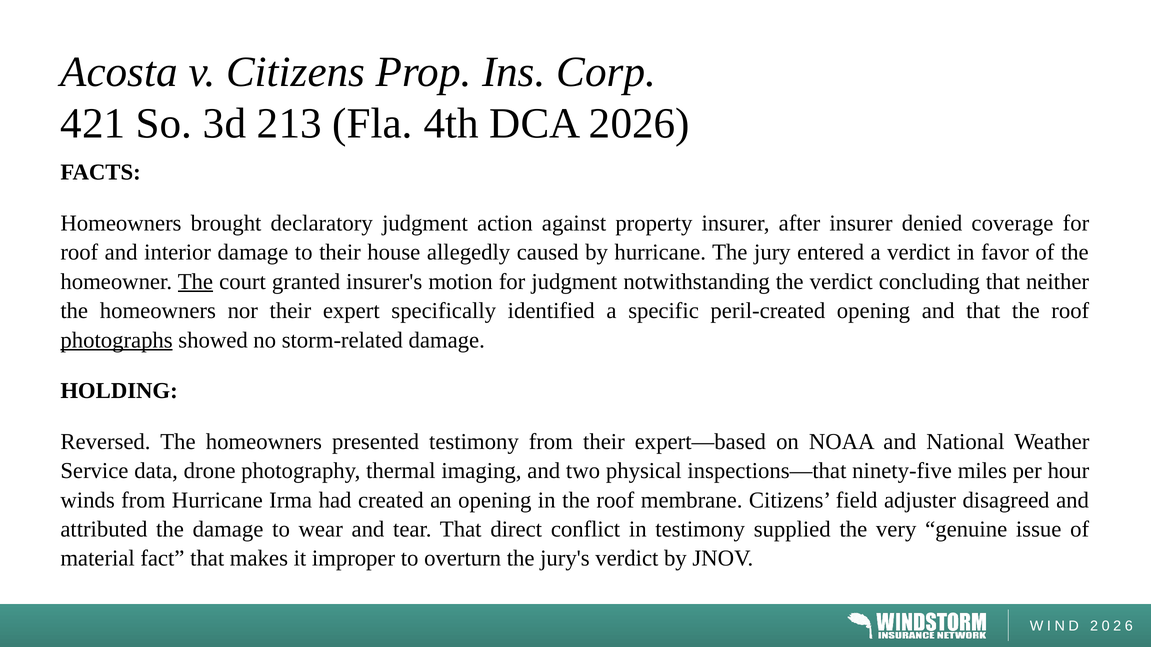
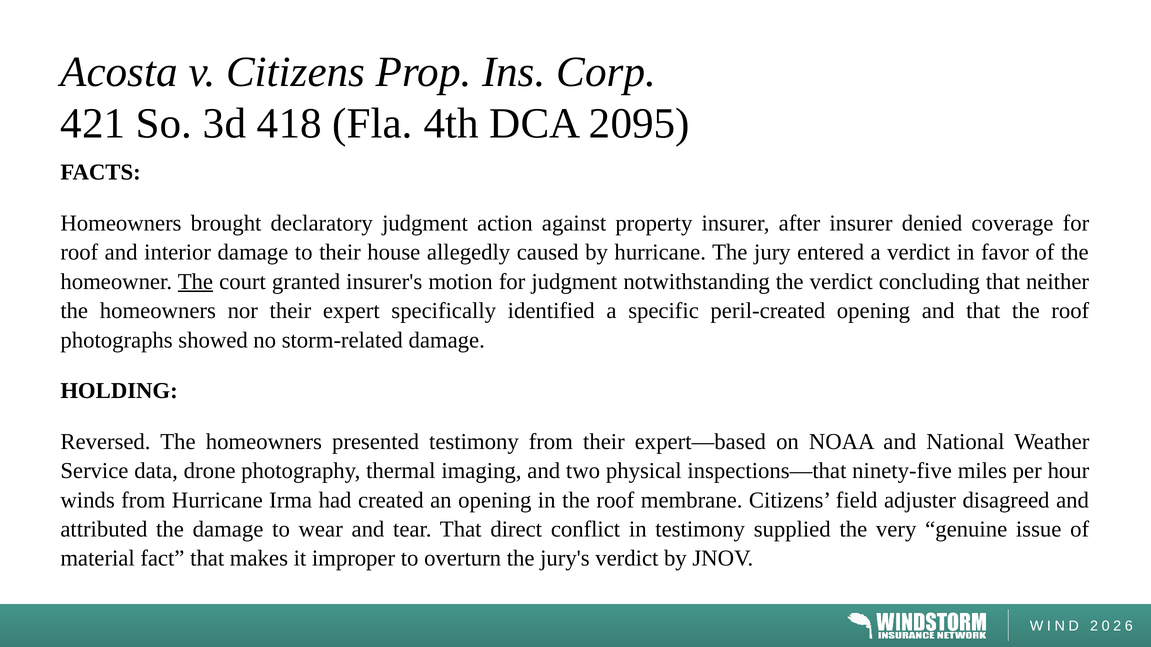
213: 213 -> 418
2026: 2026 -> 2095
photographs underline: present -> none
